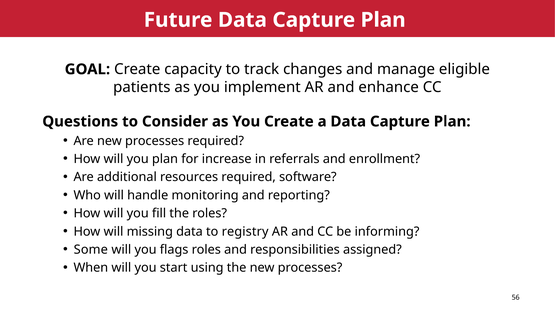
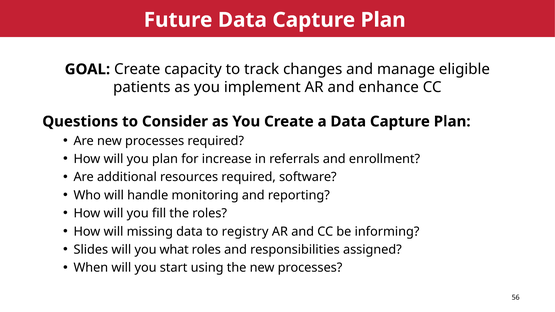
Some: Some -> Slides
flags: flags -> what
